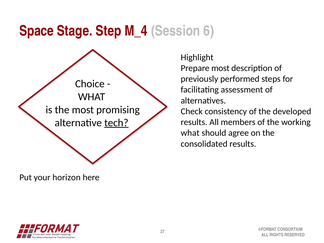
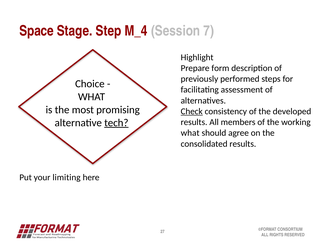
6: 6 -> 7
Prepare most: most -> form
Check underline: none -> present
horizon: horizon -> limiting
